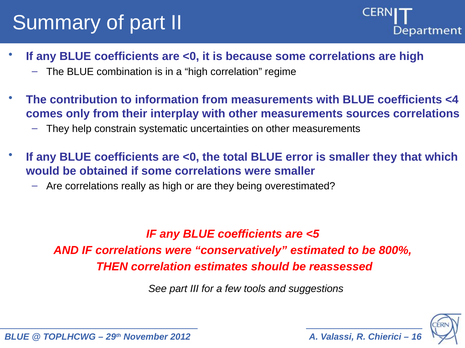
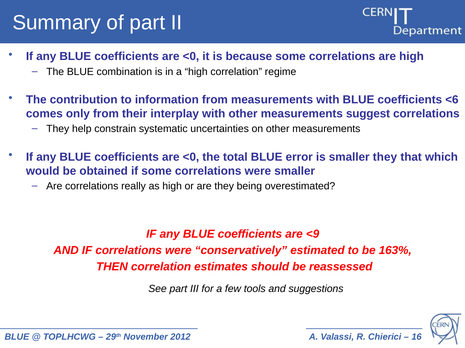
<4: <4 -> <6
sources: sources -> suggest
<5: <5 -> <9
800%: 800% -> 163%
